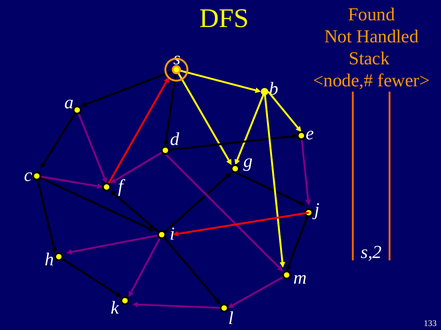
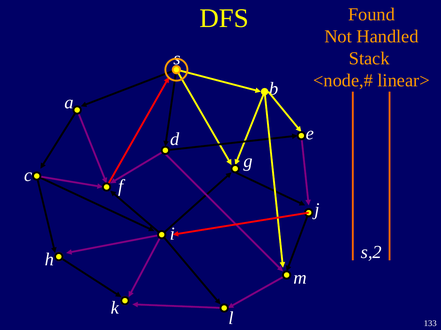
fewer>: fewer> -> linear>
